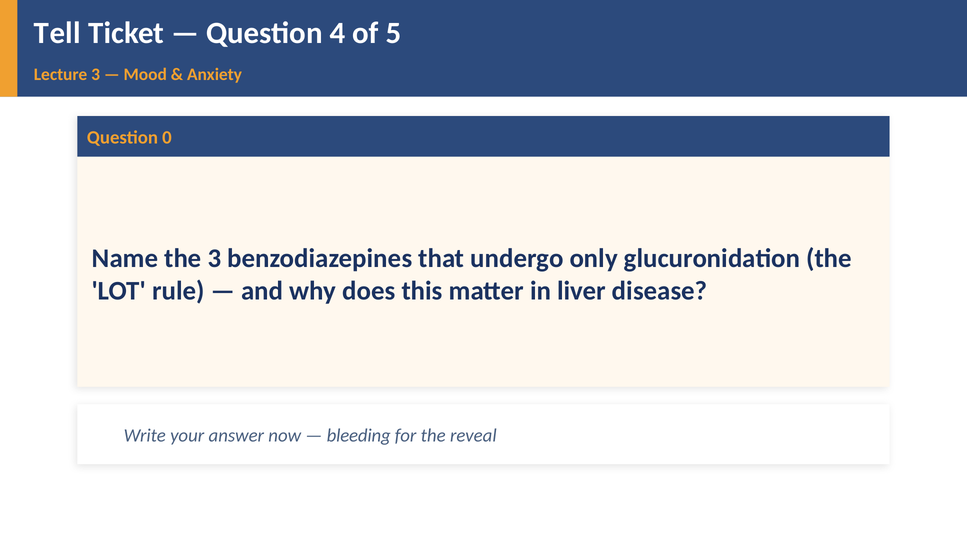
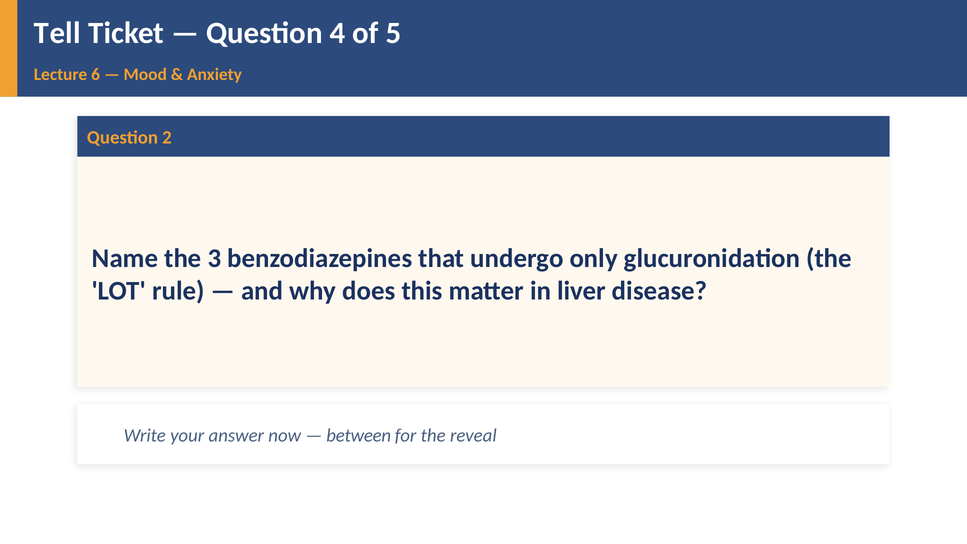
Lecture 3: 3 -> 6
0: 0 -> 2
bleeding: bleeding -> between
